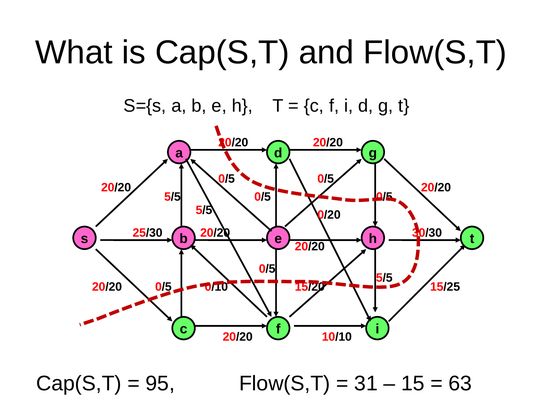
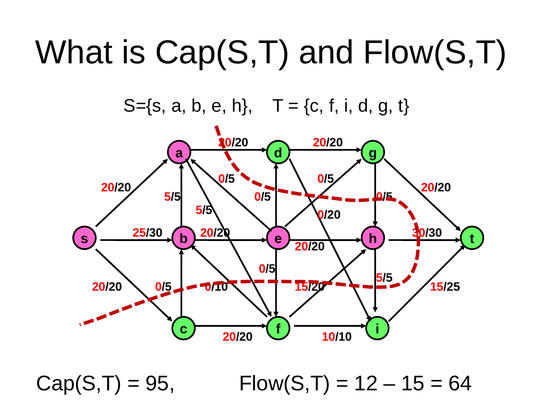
31: 31 -> 12
63: 63 -> 64
